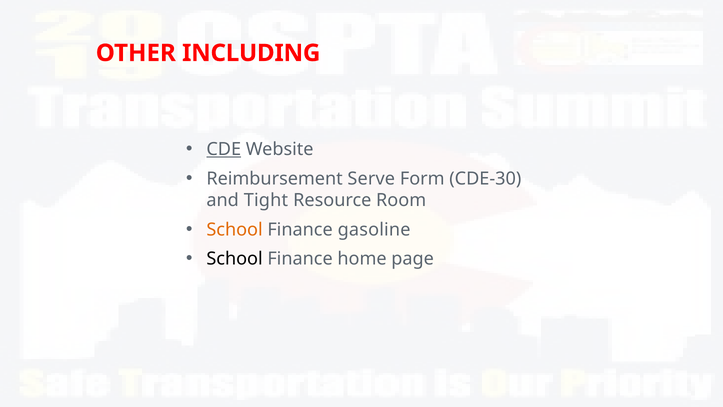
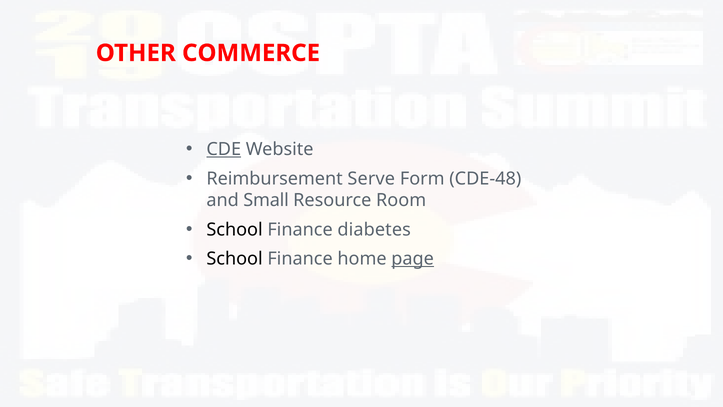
INCLUDING: INCLUDING -> COMMERCE
CDE-30: CDE-30 -> CDE-48
Tight: Tight -> Small
School at (235, 229) colour: orange -> black
gasoline: gasoline -> diabetes
page underline: none -> present
